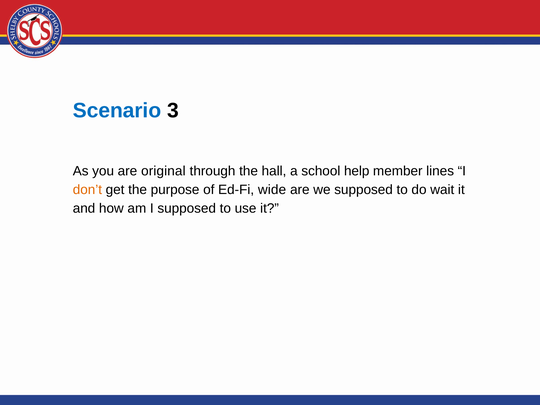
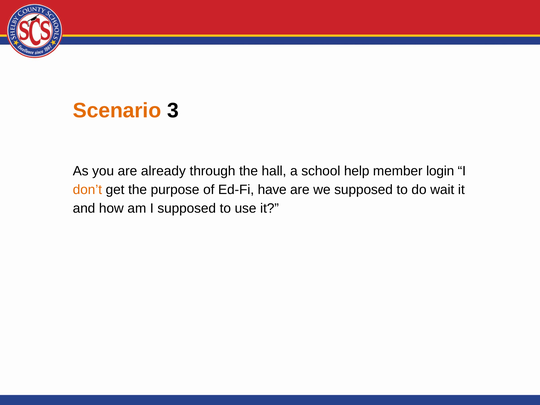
Scenario colour: blue -> orange
original: original -> already
lines: lines -> login
wide: wide -> have
